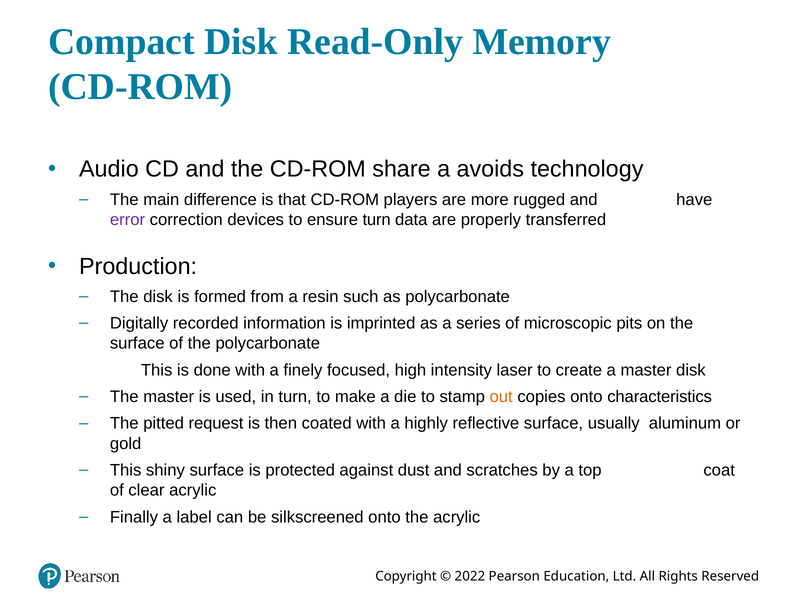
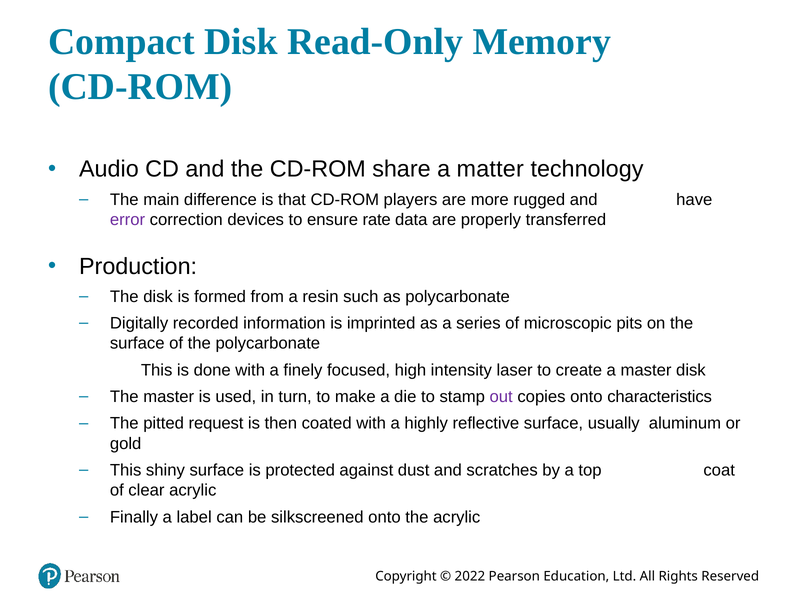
avoids: avoids -> matter
ensure turn: turn -> rate
out colour: orange -> purple
